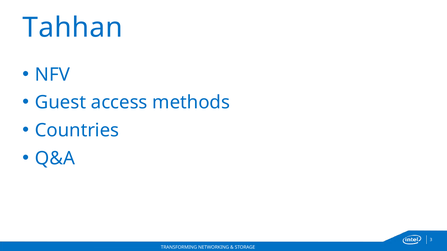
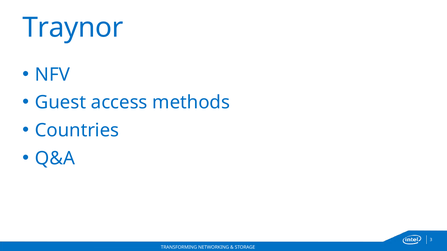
Tahhan: Tahhan -> Traynor
